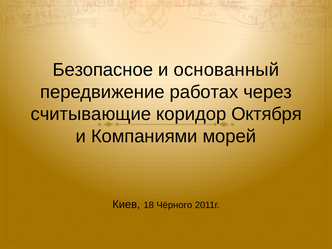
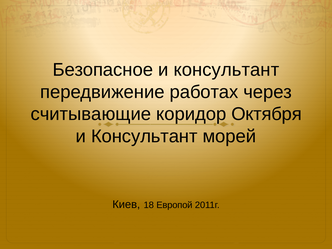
Безопасное и основанный: основанный -> консультант
Компаниями at (144, 136): Компаниями -> Консультант
Чёрного: Чёрного -> Европой
